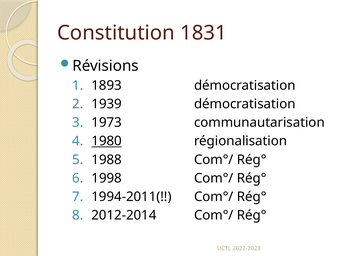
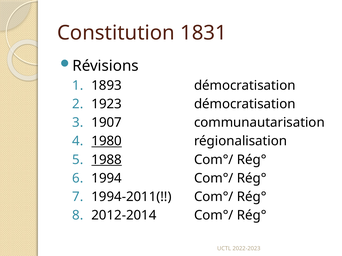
1939: 1939 -> 1923
1973: 1973 -> 1907
1988 underline: none -> present
1998: 1998 -> 1994
